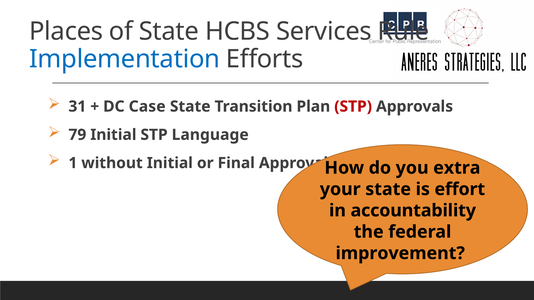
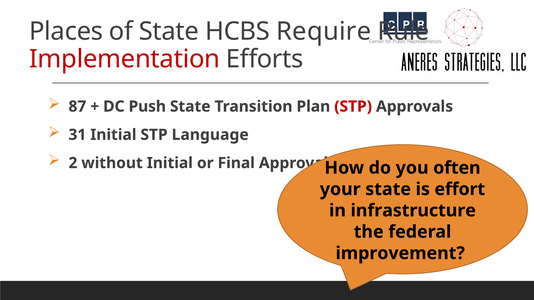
Services: Services -> Require
Implementation colour: blue -> red
31: 31 -> 87
Case: Case -> Push
79: 79 -> 31
1: 1 -> 2
extra: extra -> often
accountability: accountability -> infrastructure
